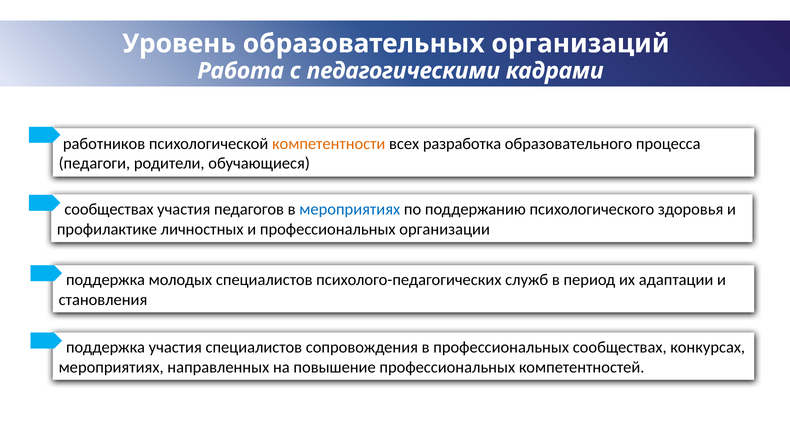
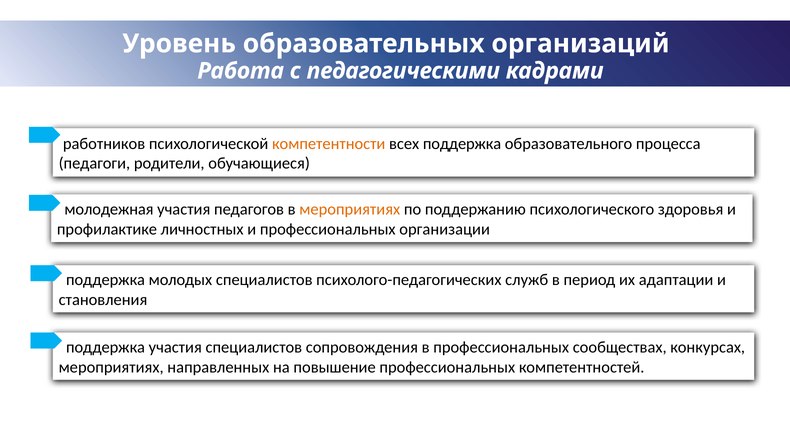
всех разработка: разработка -> поддержка
сообществах at (109, 209): сообществах -> молодежная
мероприятиях at (350, 209) colour: blue -> orange
